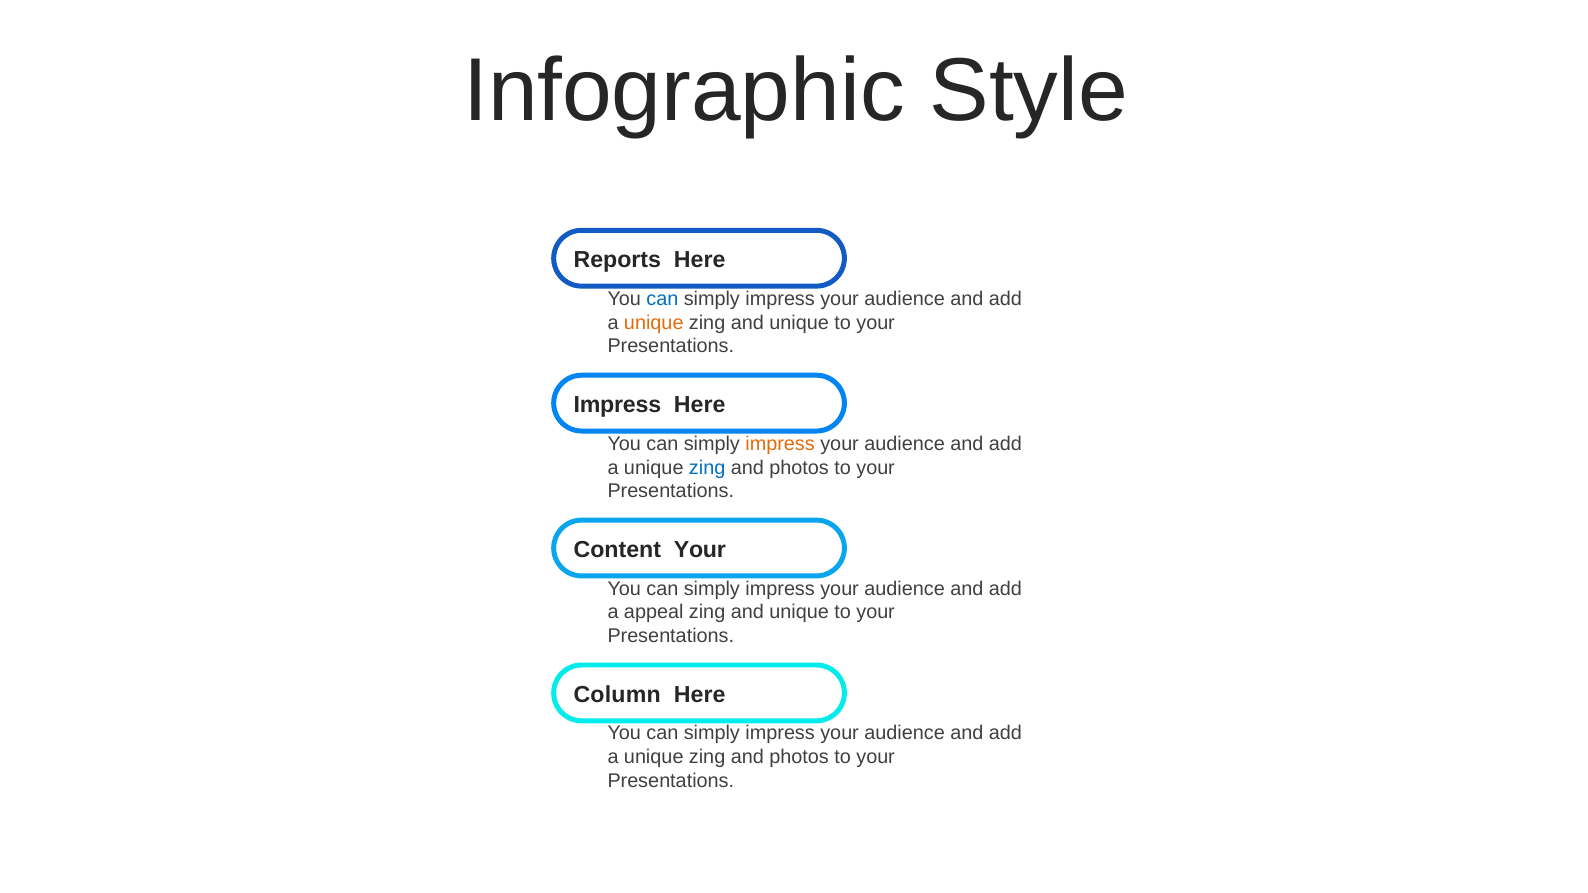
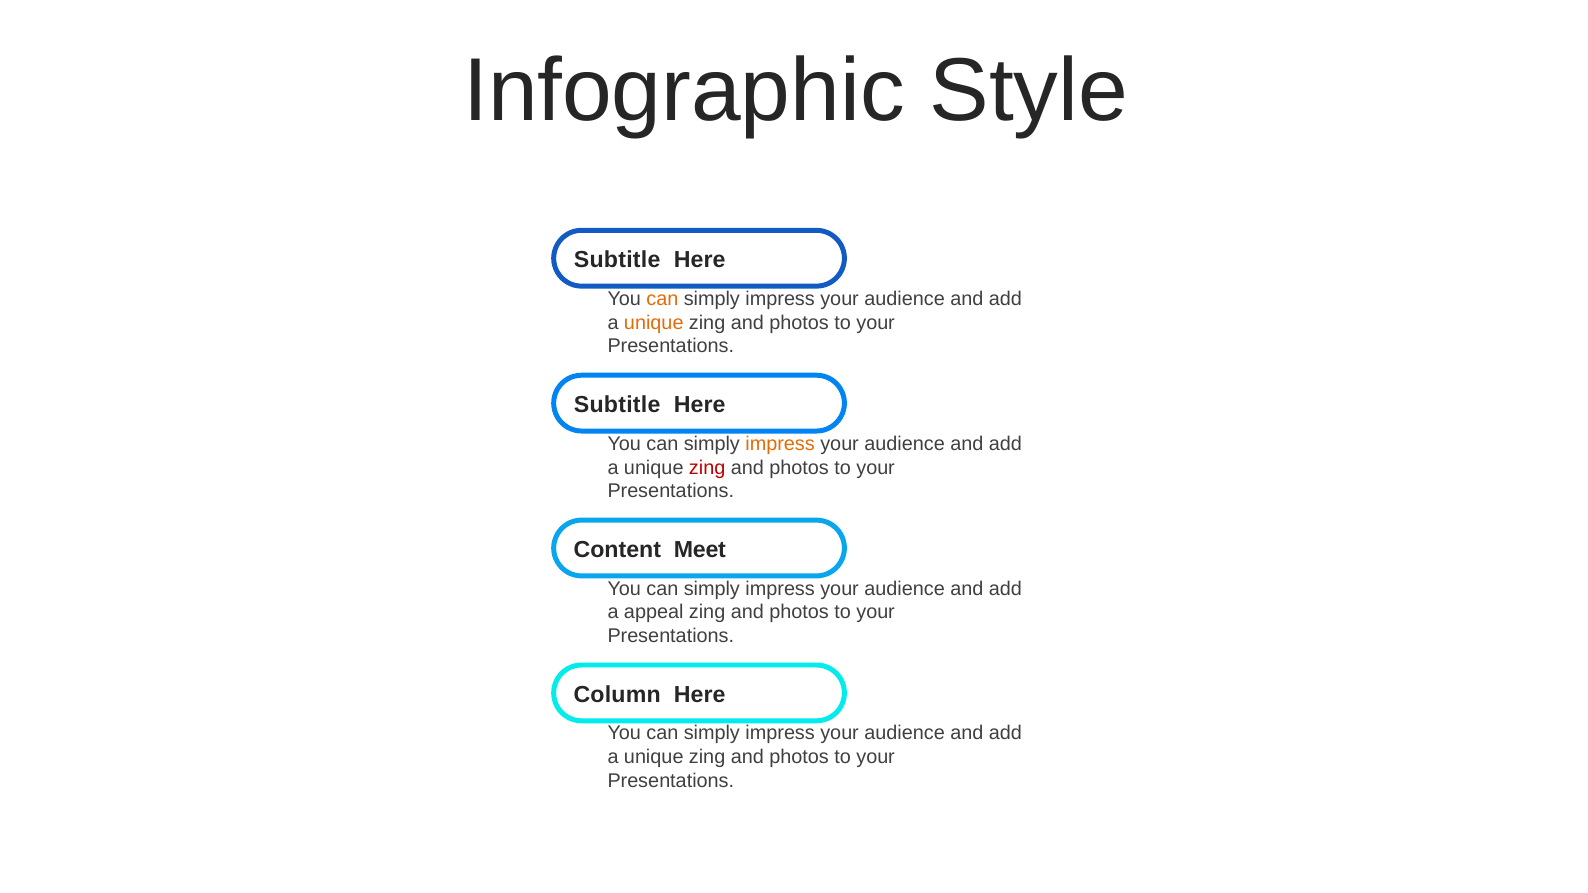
Reports at (617, 260): Reports -> Subtitle
can at (662, 299) colour: blue -> orange
unique at (799, 323): unique -> photos
Impress at (617, 405): Impress -> Subtitle
zing at (707, 468) colour: blue -> red
Content Your: Your -> Meet
unique at (799, 613): unique -> photos
